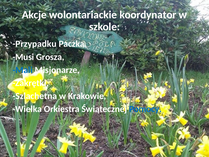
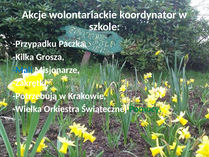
Musi: Musi -> Kilka
Szlachetna: Szlachetna -> Potrzebują
Pomocy colour: blue -> green
